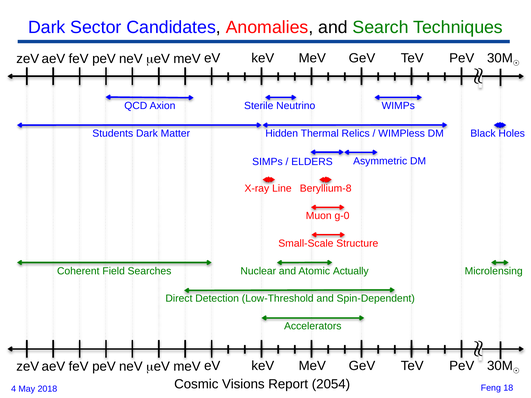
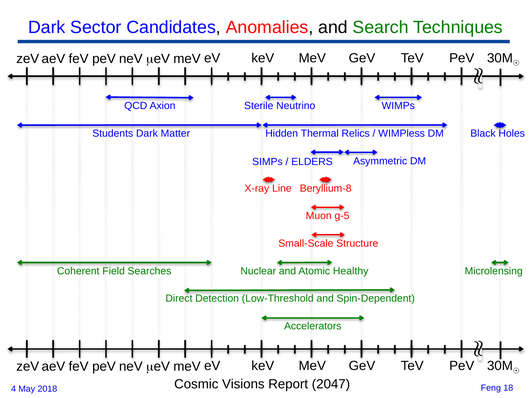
g-0: g-0 -> g-5
Actually: Actually -> Healthy
2054: 2054 -> 2047
